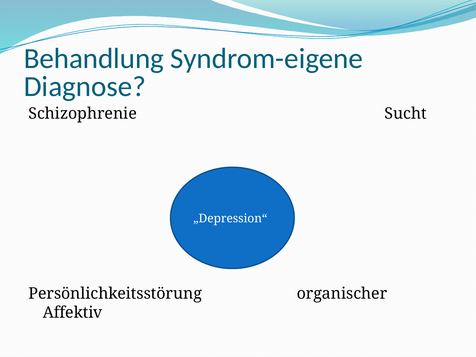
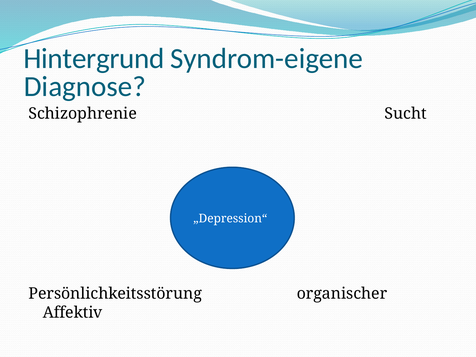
Behandlung: Behandlung -> Hintergrund
